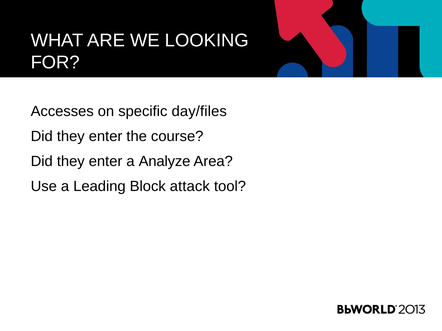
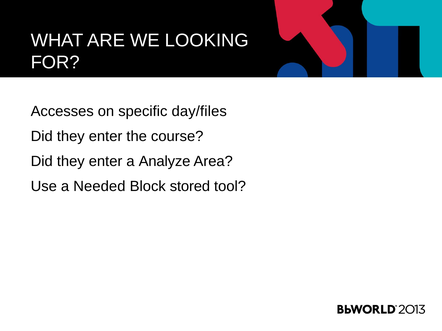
Leading: Leading -> Needed
attack: attack -> stored
